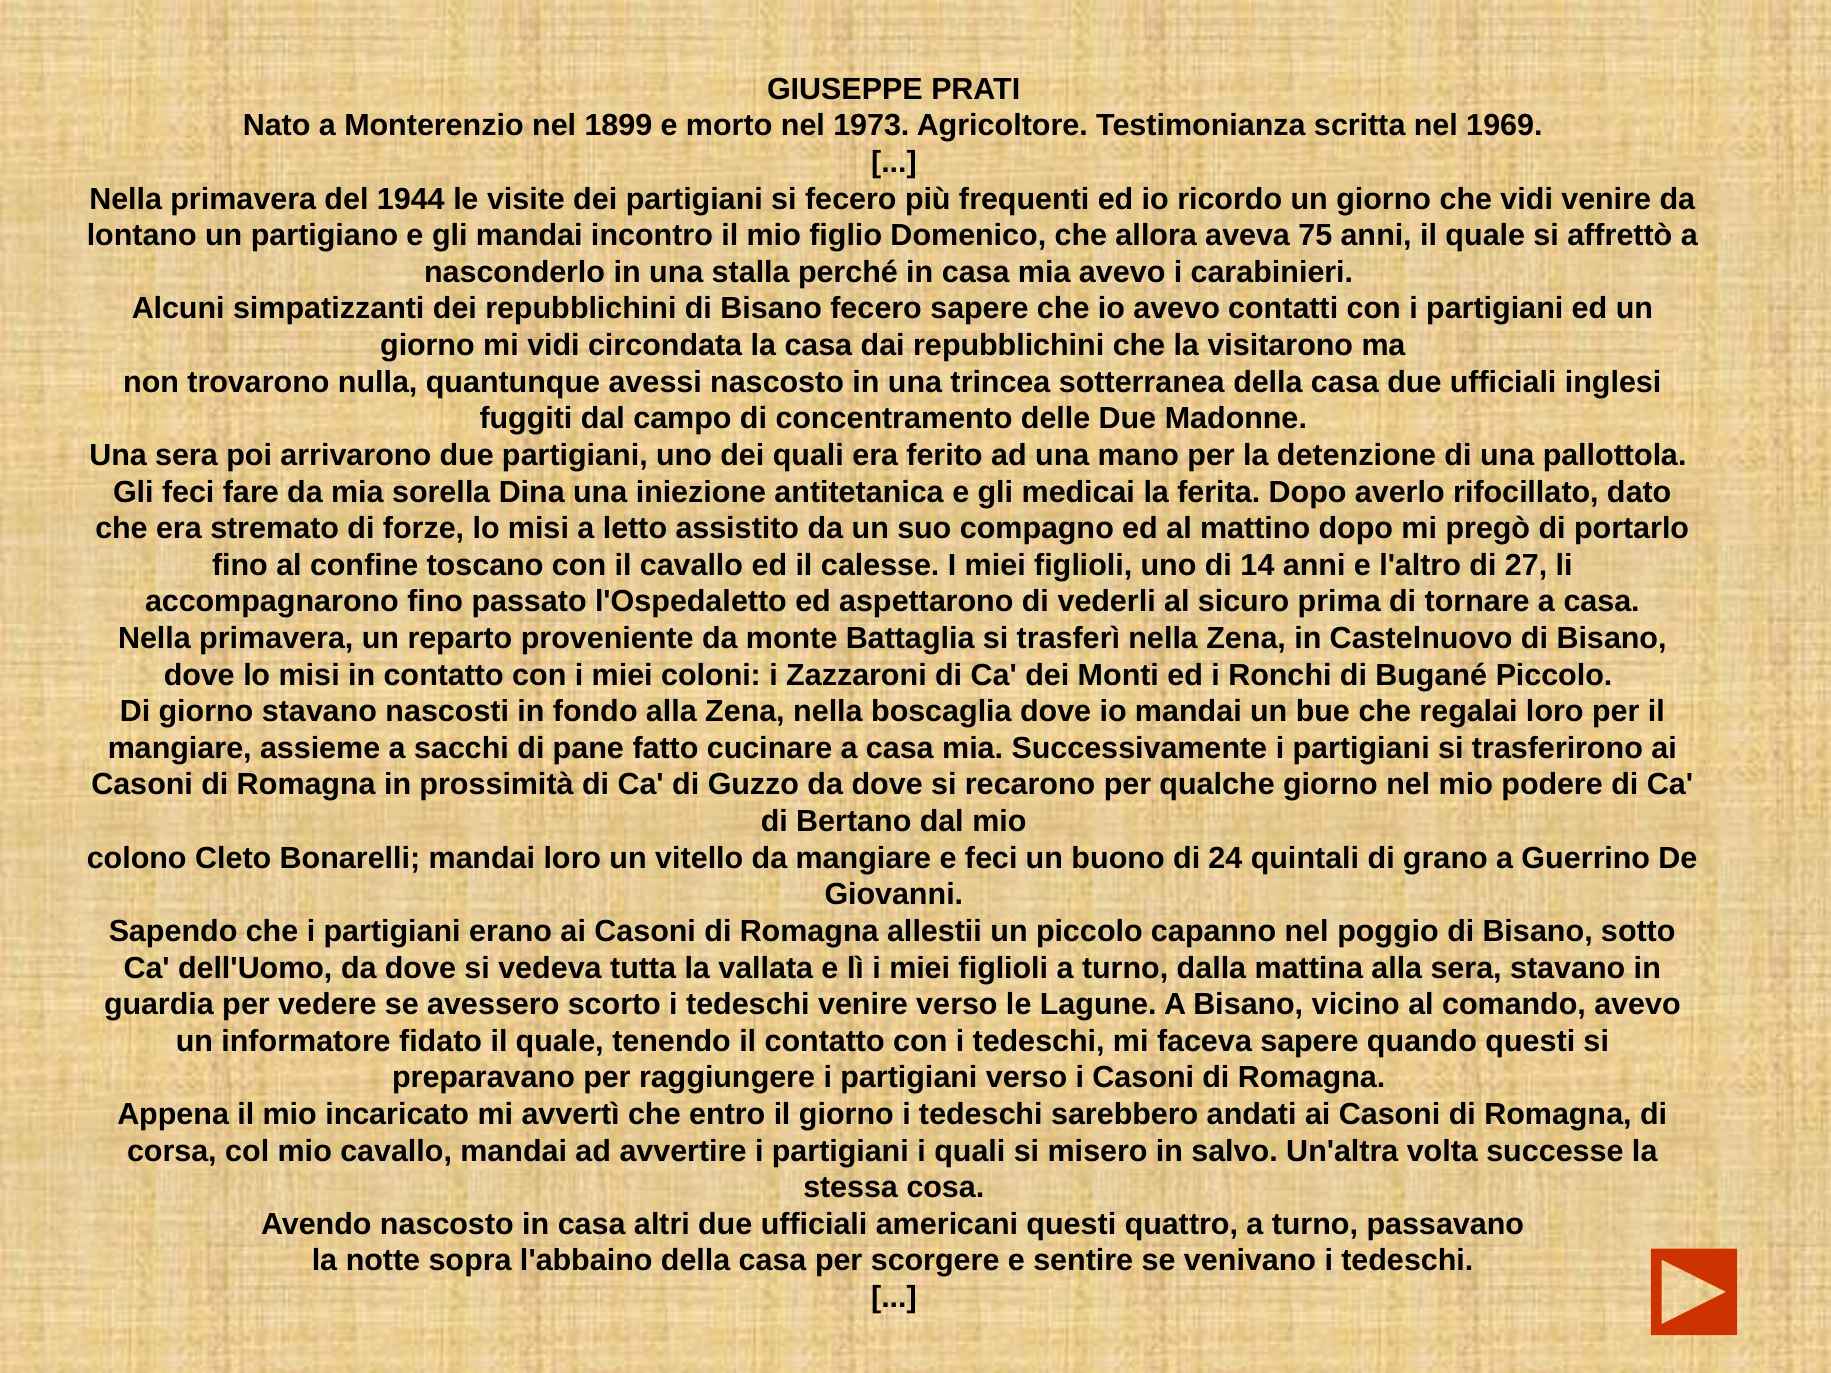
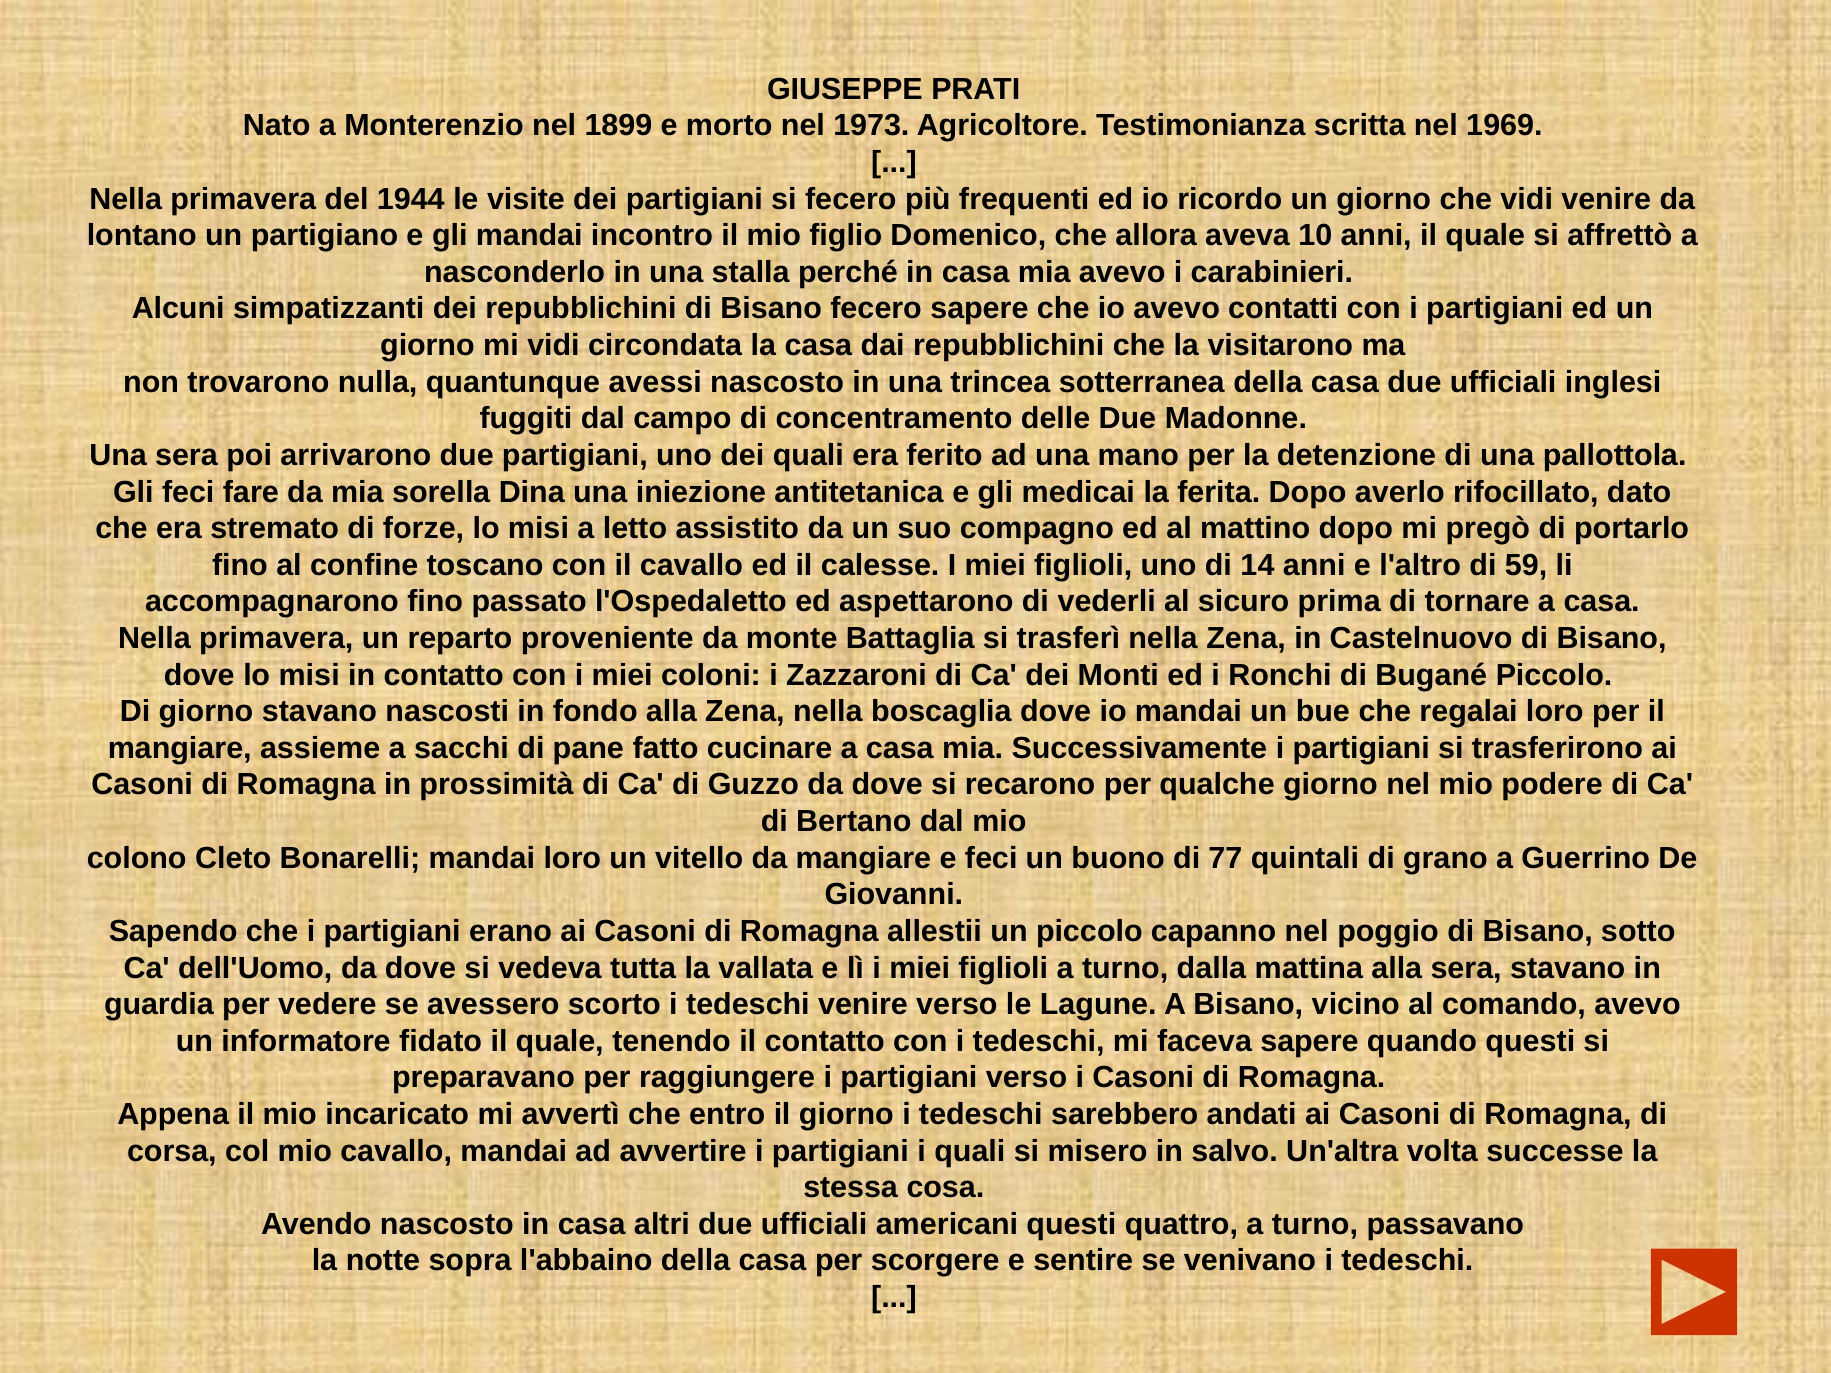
75: 75 -> 10
27: 27 -> 59
24: 24 -> 77
